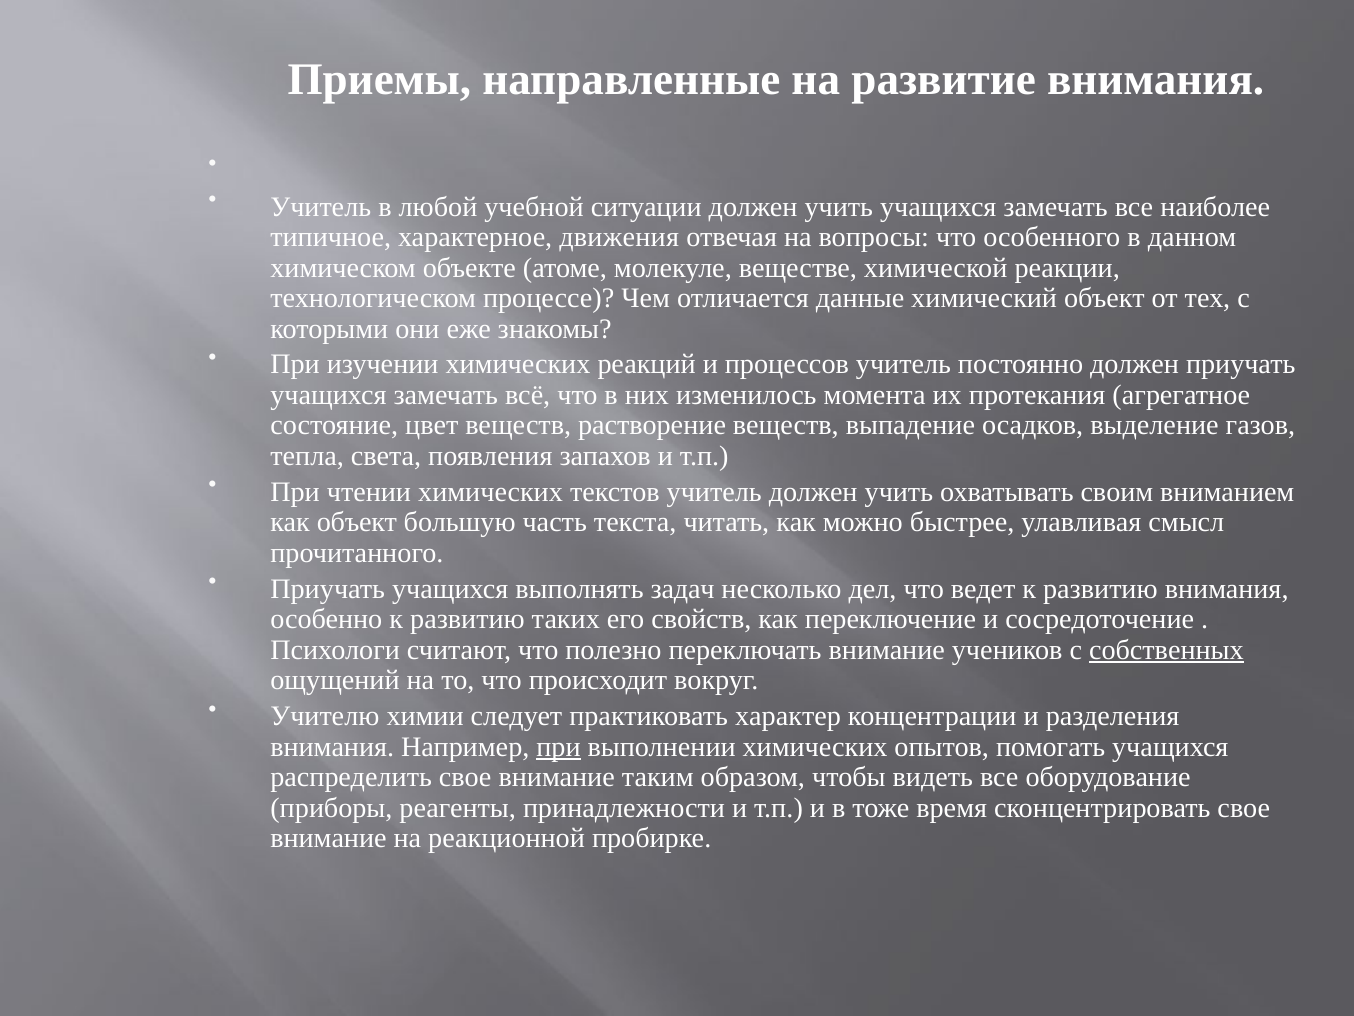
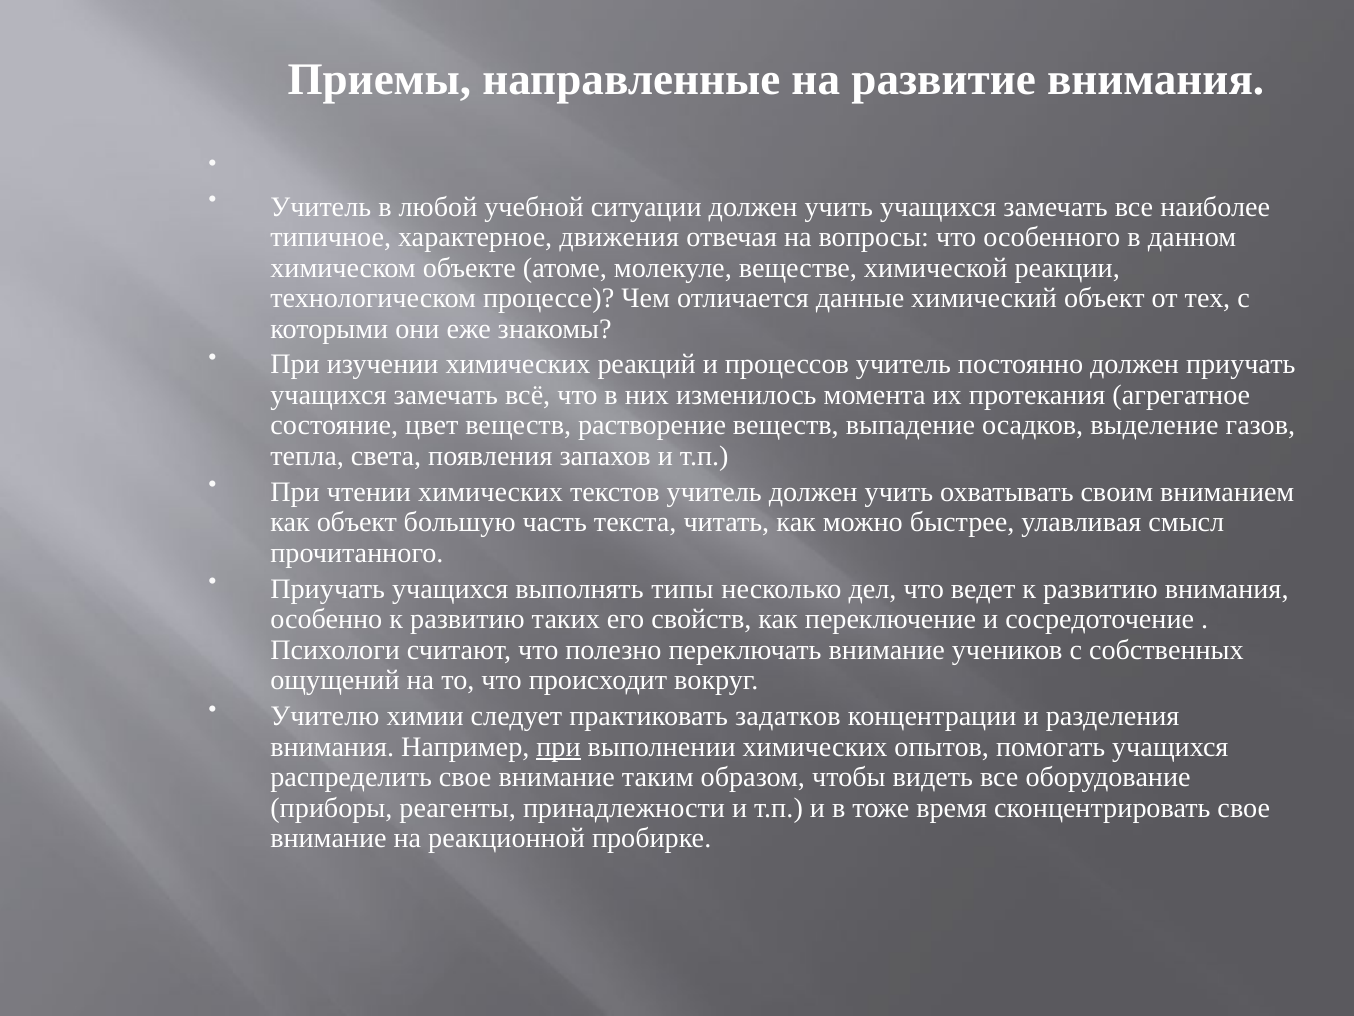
задач: задач -> типы
собственных underline: present -> none
характер: характер -> задатков
